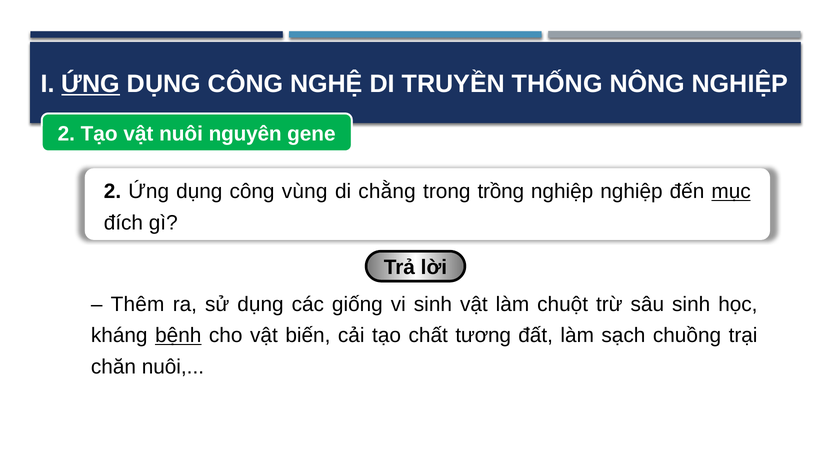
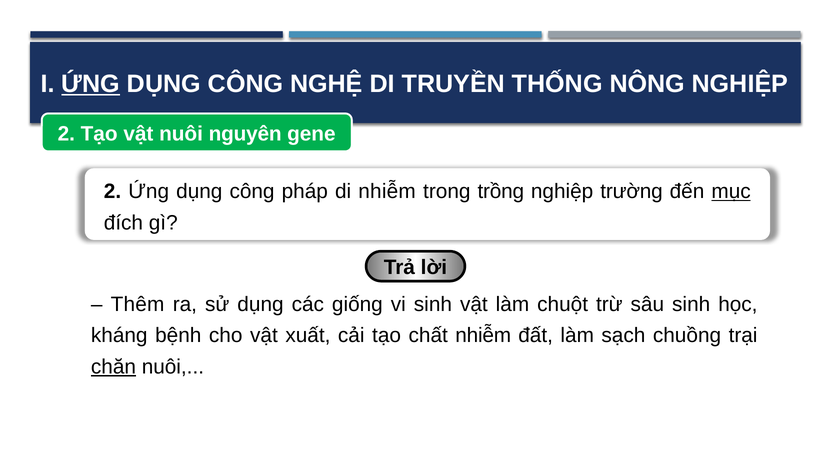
vùng: vùng -> pháp
di chằng: chằng -> nhiễm
nghiệp nghiệp: nghiệp -> trường
bệnh underline: present -> none
biến: biến -> xuất
chất tương: tương -> nhiễm
chăn underline: none -> present
